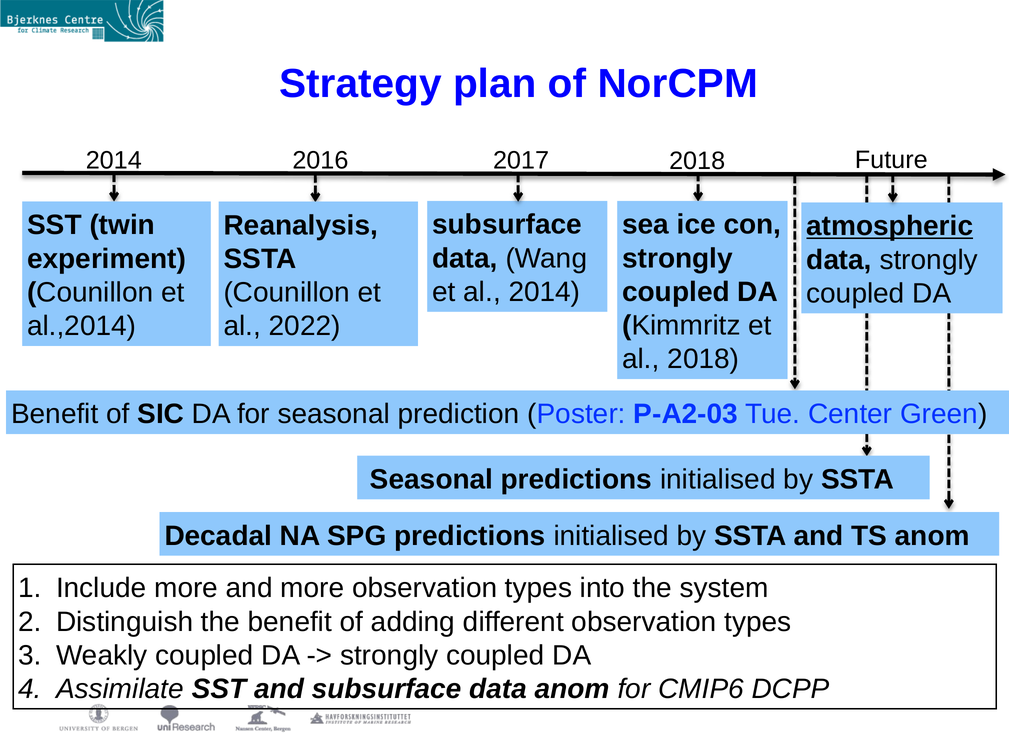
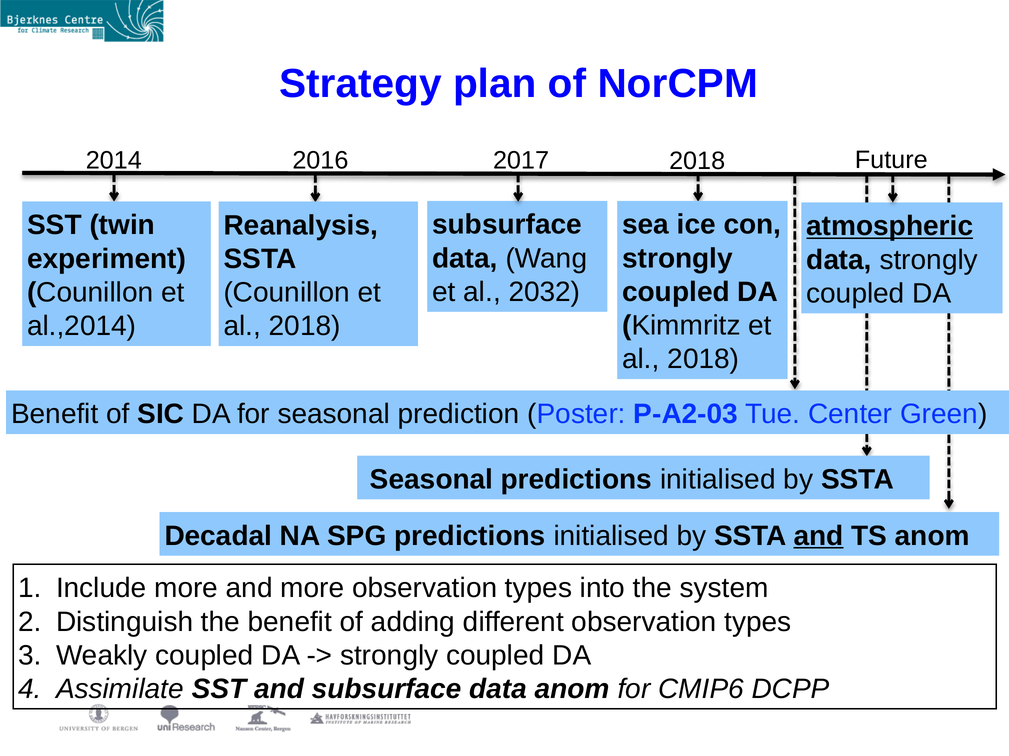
al 2014: 2014 -> 2032
2022 at (305, 327): 2022 -> 2018
and at (818, 536) underline: none -> present
